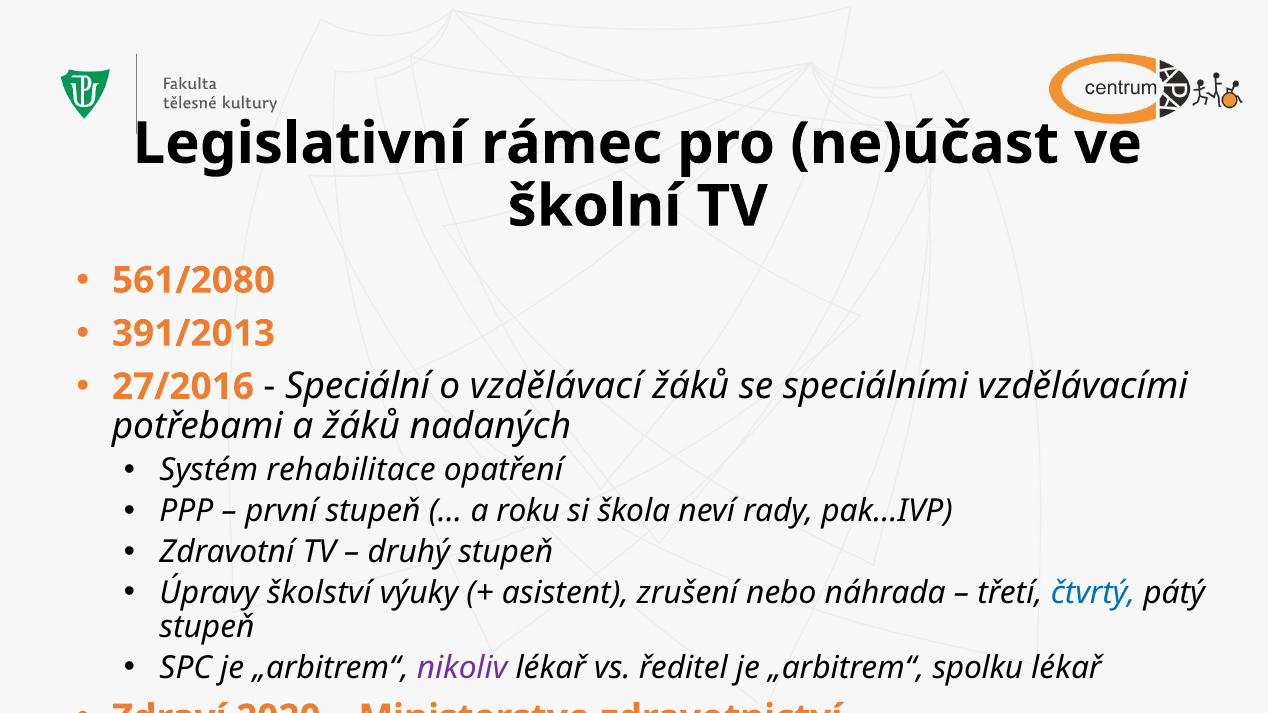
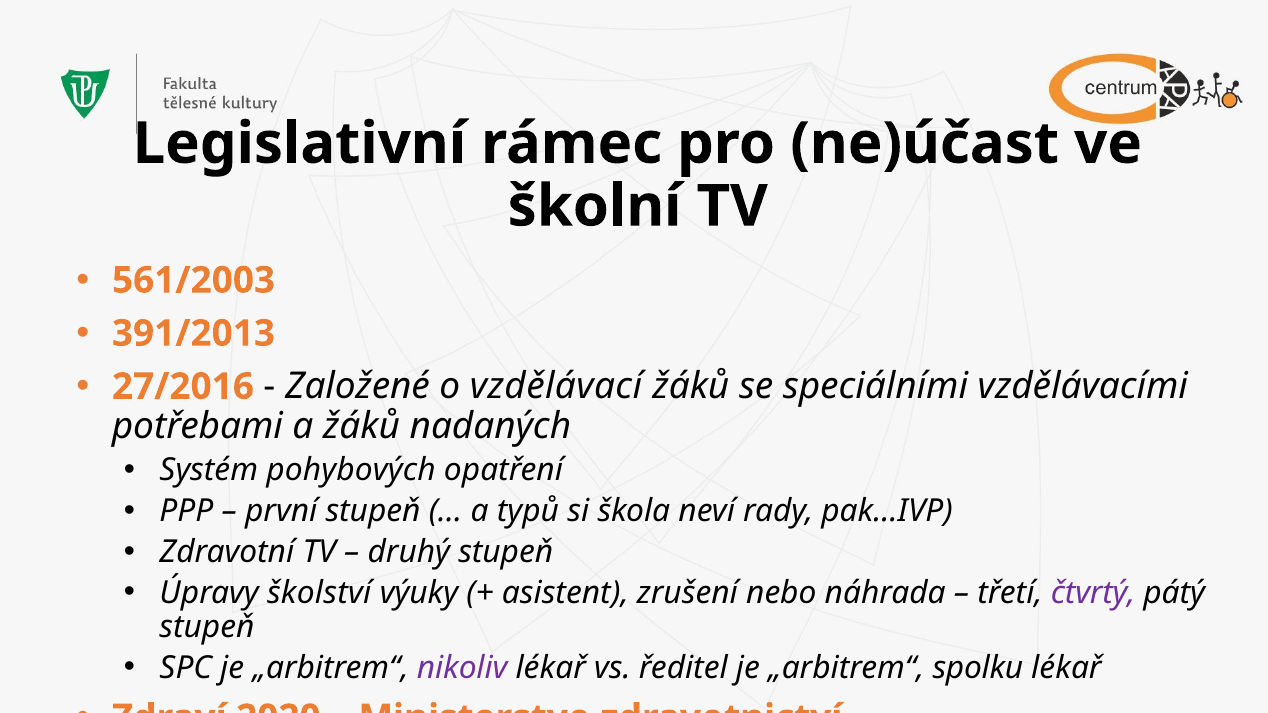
561/2080: 561/2080 -> 561/2003
Speciální: Speciální -> Založené
rehabilitace: rehabilitace -> pohybových
roku: roku -> typů
čtvrtý colour: blue -> purple
